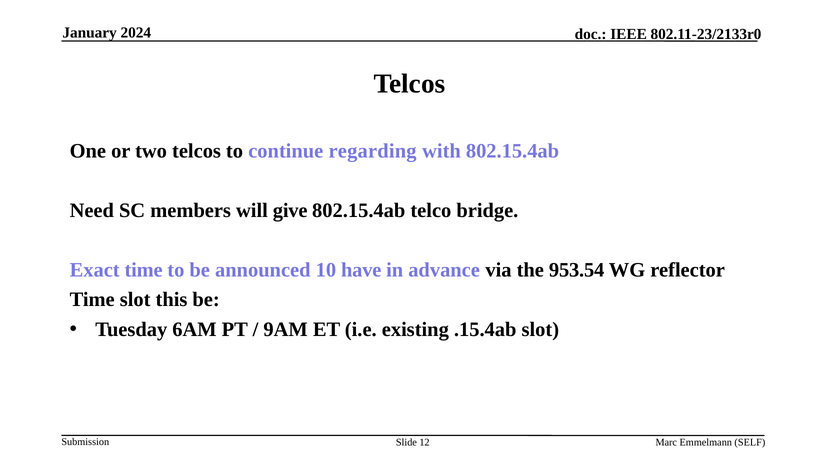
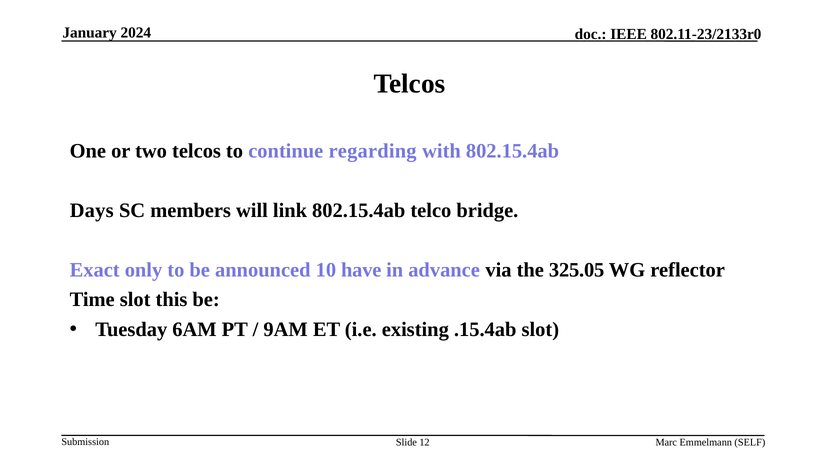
Need: Need -> Days
give: give -> link
Exact time: time -> only
953.54: 953.54 -> 325.05
